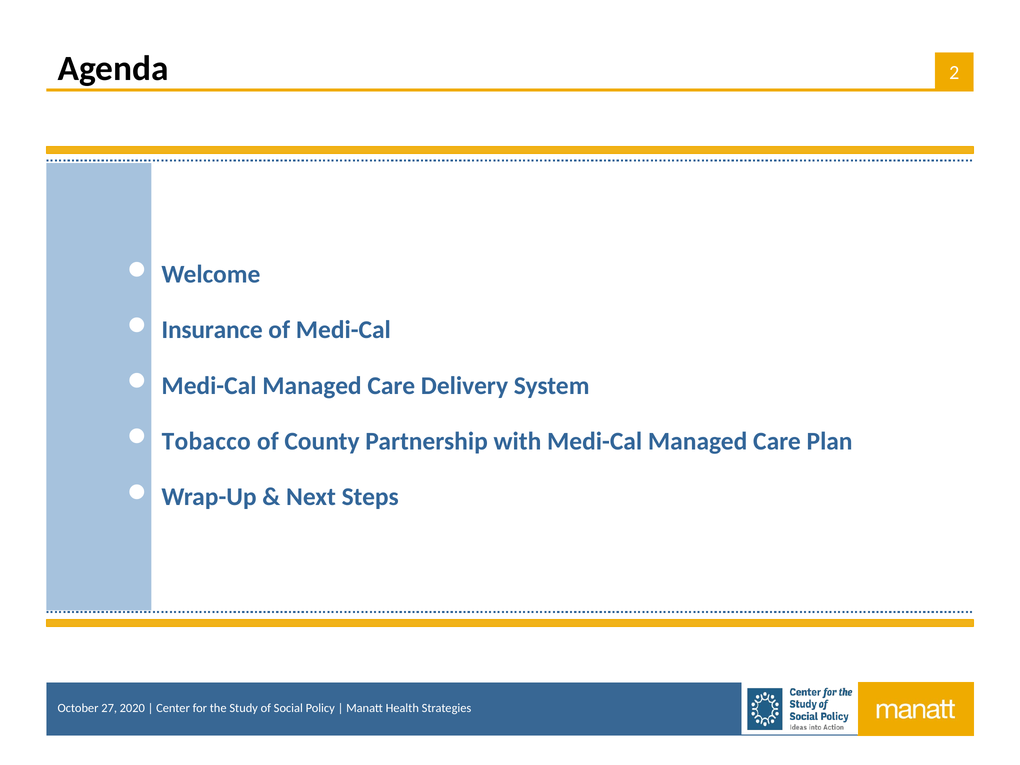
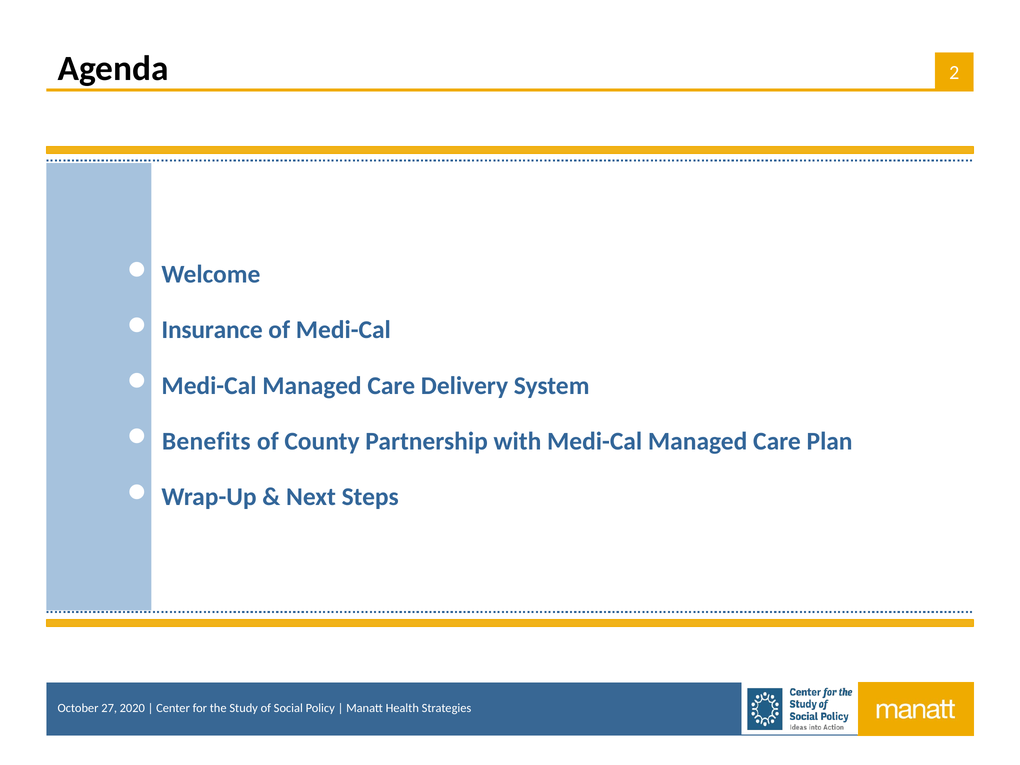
Tobacco: Tobacco -> Benefits
